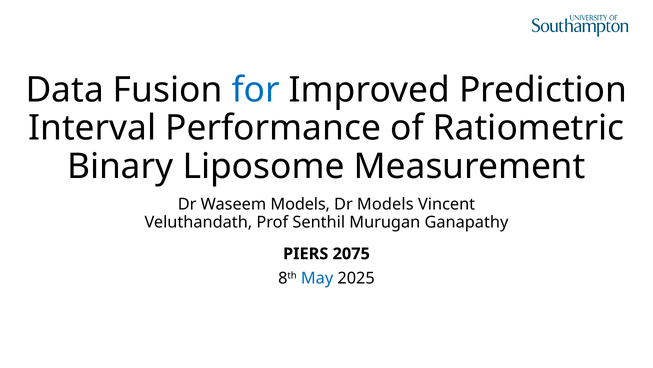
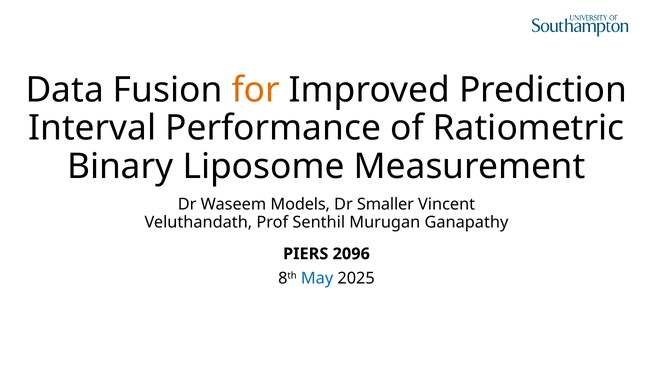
for colour: blue -> orange
Dr Models: Models -> Smaller
2075: 2075 -> 2096
